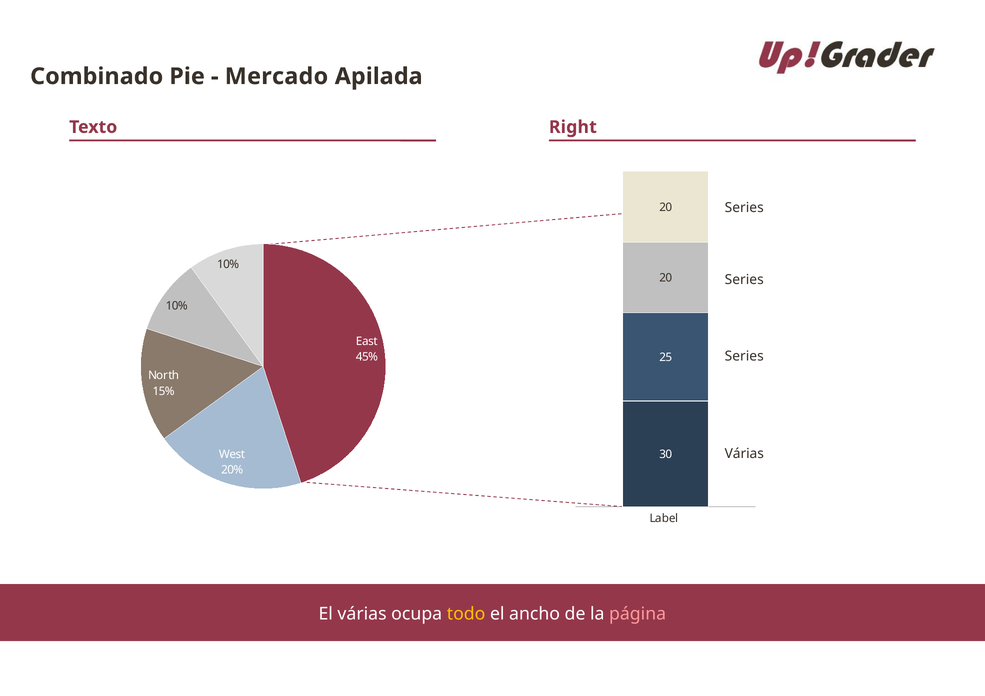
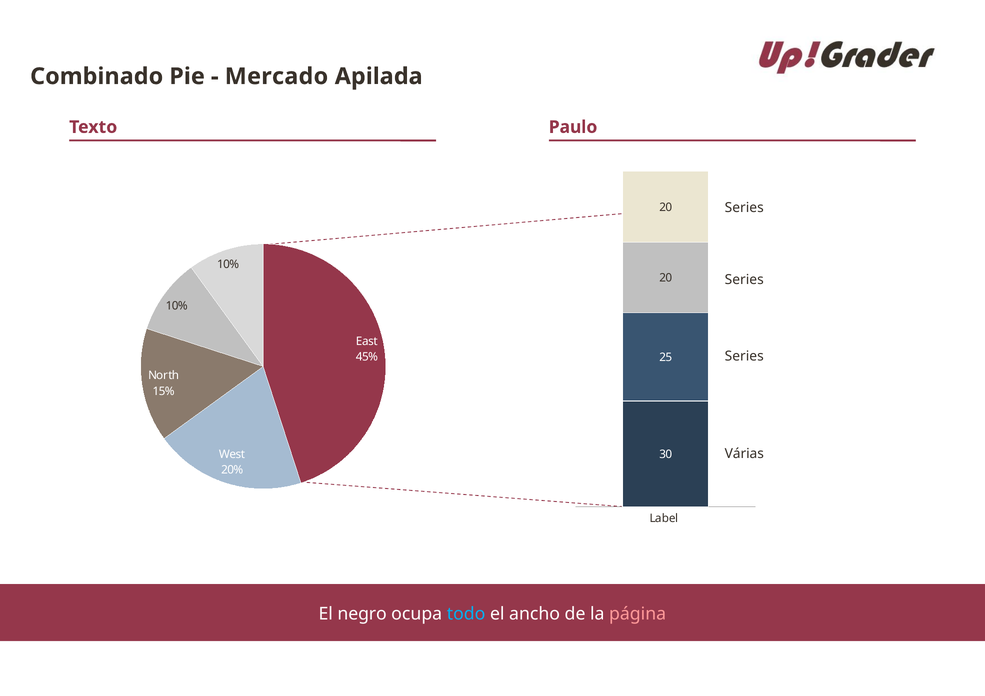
Right: Right -> Paulo
El várias: várias -> negro
todo colour: yellow -> light blue
